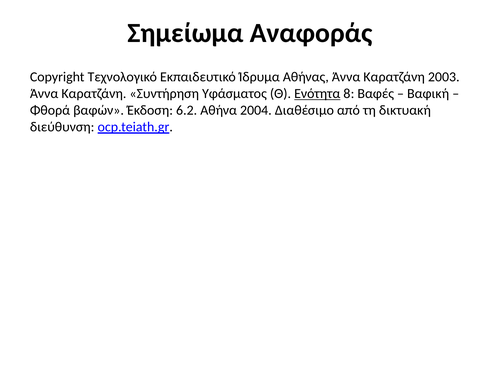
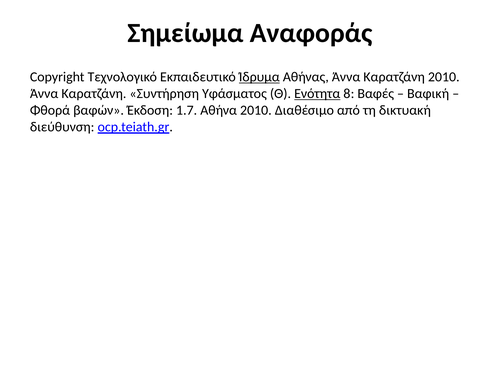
Ίδρυμα underline: none -> present
Καρατζάνη 2003: 2003 -> 2010
6.2: 6.2 -> 1.7
Αθήνα 2004: 2004 -> 2010
